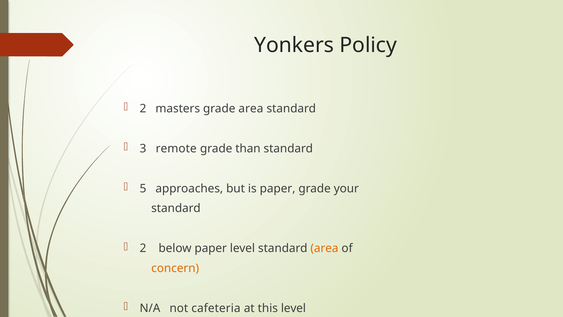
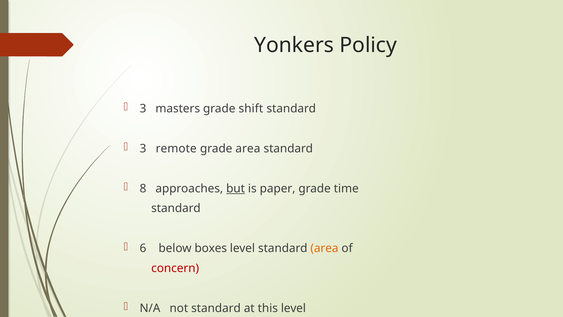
2 at (143, 109): 2 -> 3
grade area: area -> shift
grade than: than -> area
5: 5 -> 8
but underline: none -> present
your: your -> time
2 at (143, 248): 2 -> 6
below paper: paper -> boxes
concern colour: orange -> red
not cafeteria: cafeteria -> standard
